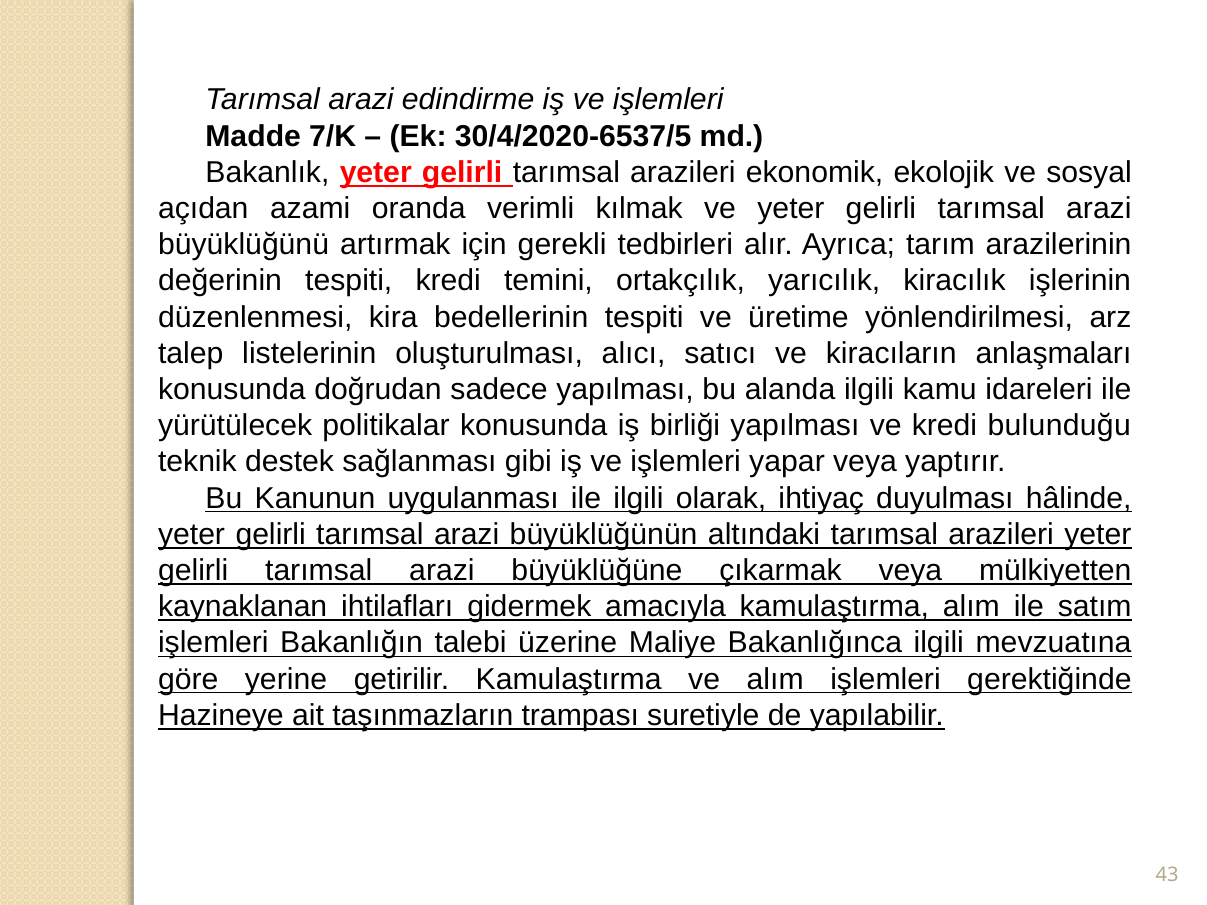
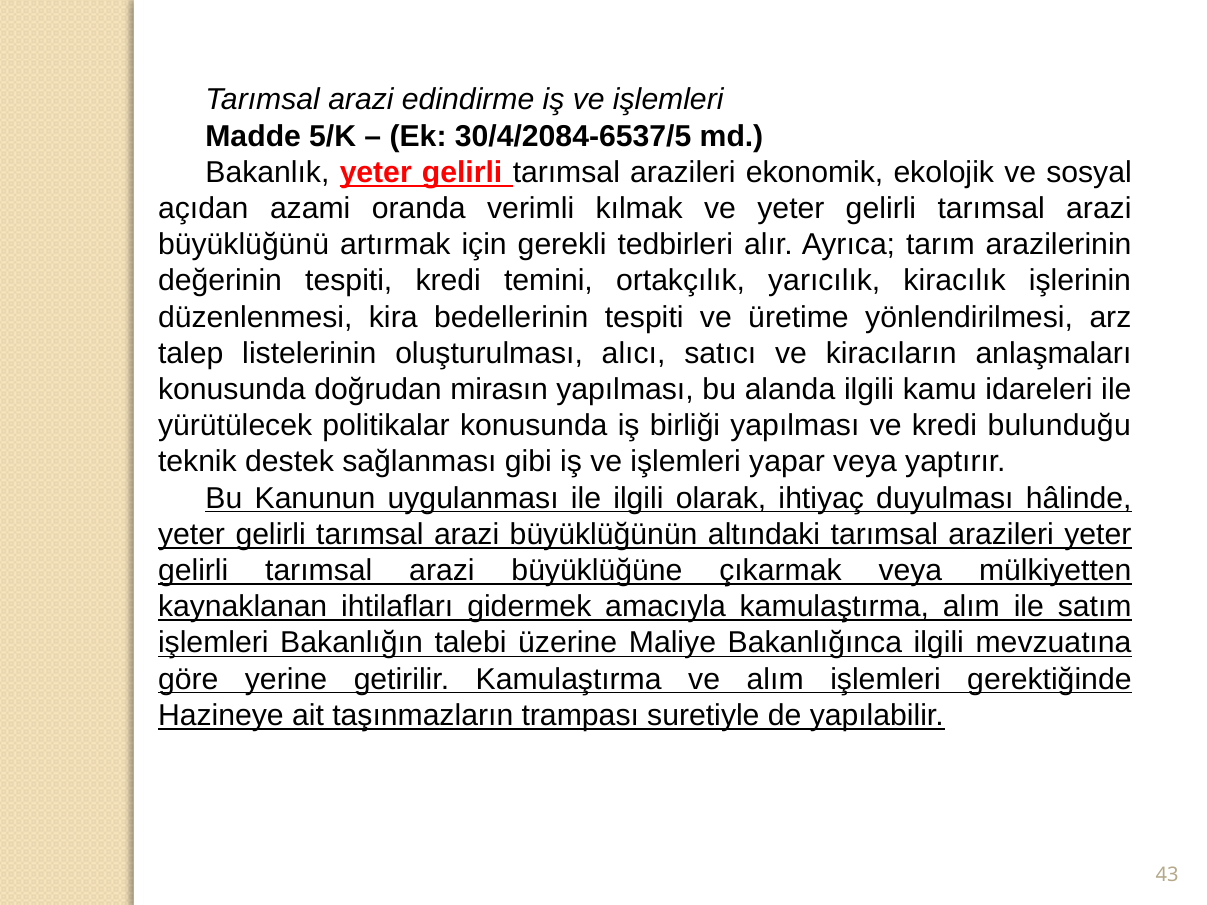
7/K: 7/K -> 5/K
30/4/2020-6537/5: 30/4/2020-6537/5 -> 30/4/2084-6537/5
sadece: sadece -> mirasın
